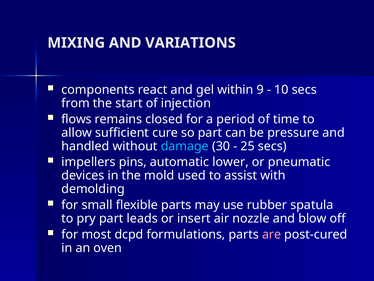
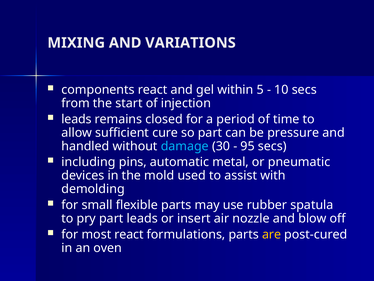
9: 9 -> 5
flows at (76, 119): flows -> leads
25: 25 -> 95
impellers: impellers -> including
lower: lower -> metal
most dcpd: dcpd -> react
are colour: pink -> yellow
